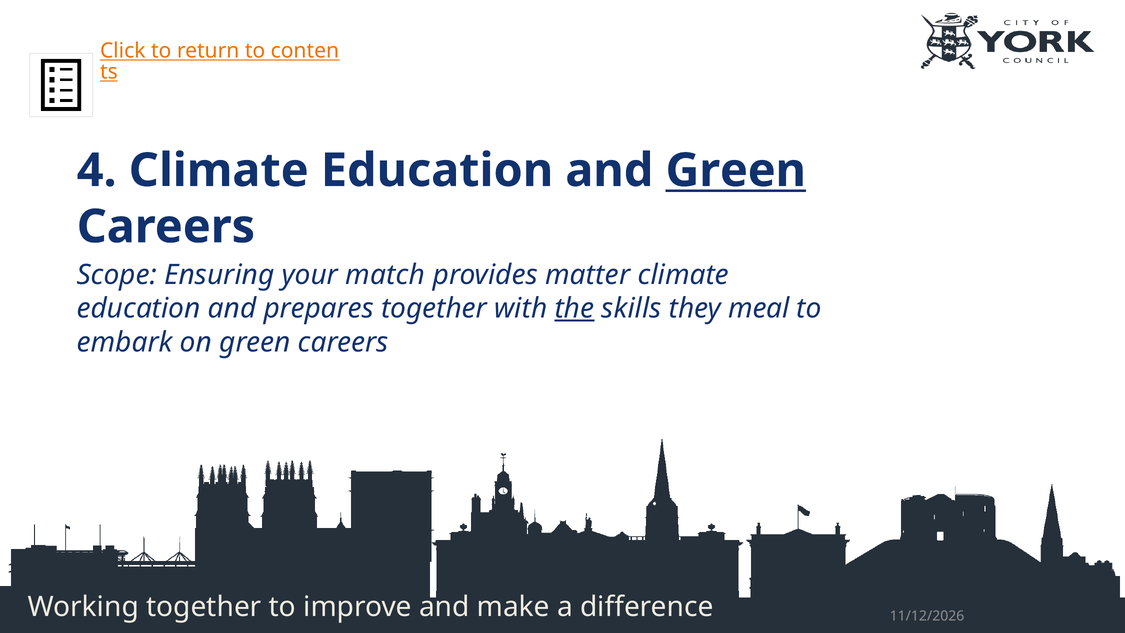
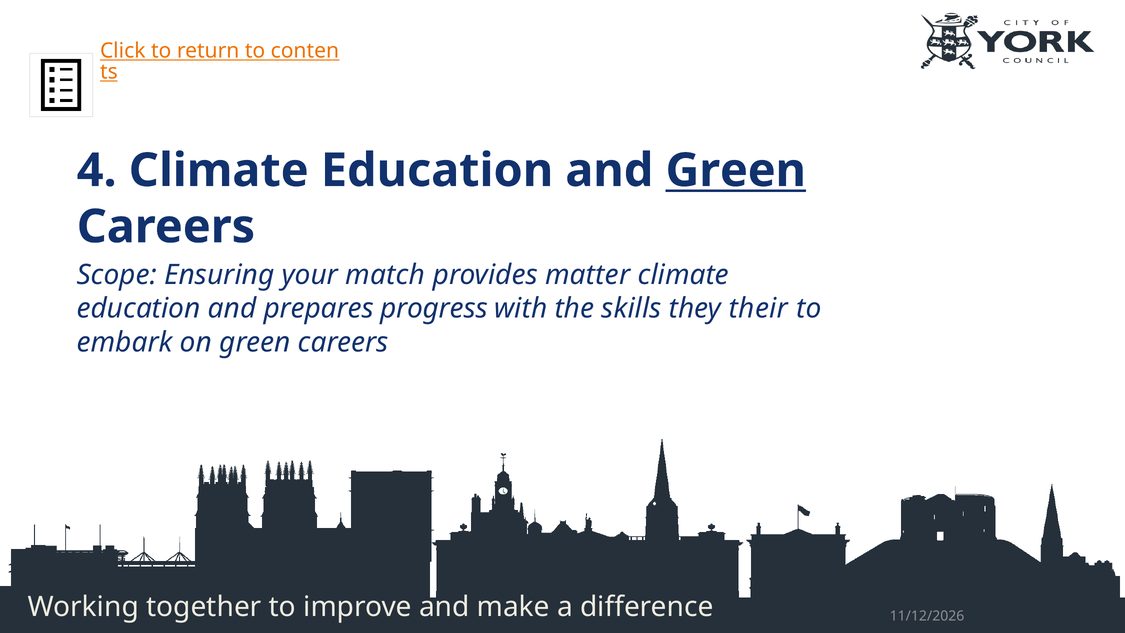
prepares together: together -> progress
the underline: present -> none
meal: meal -> their
